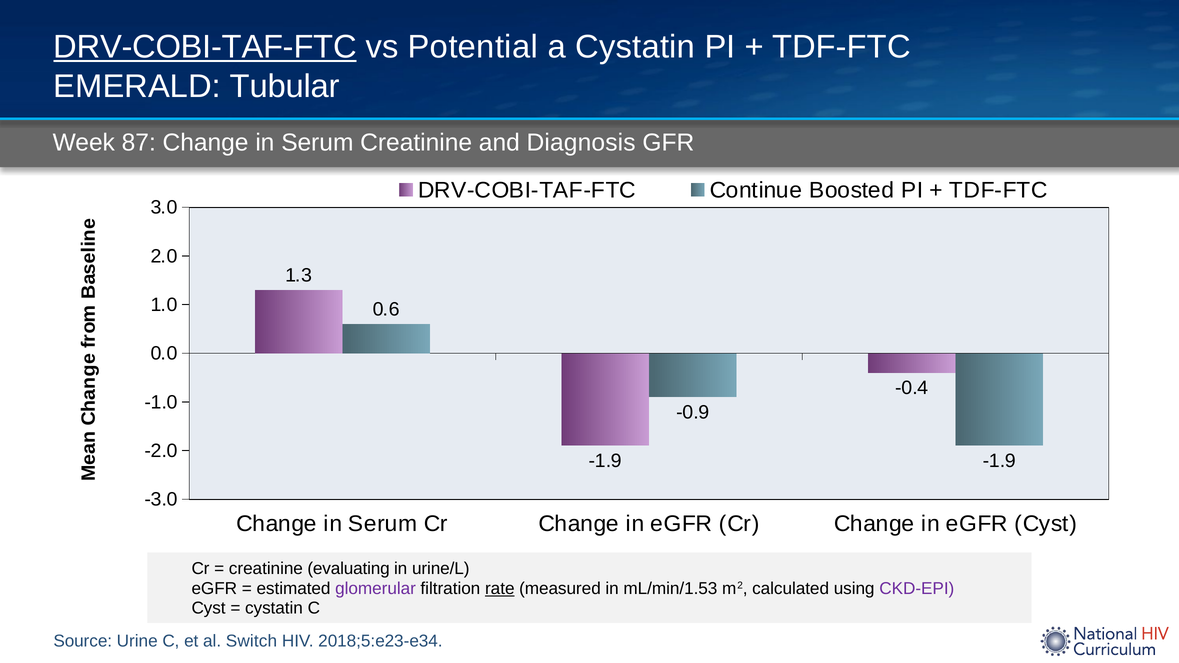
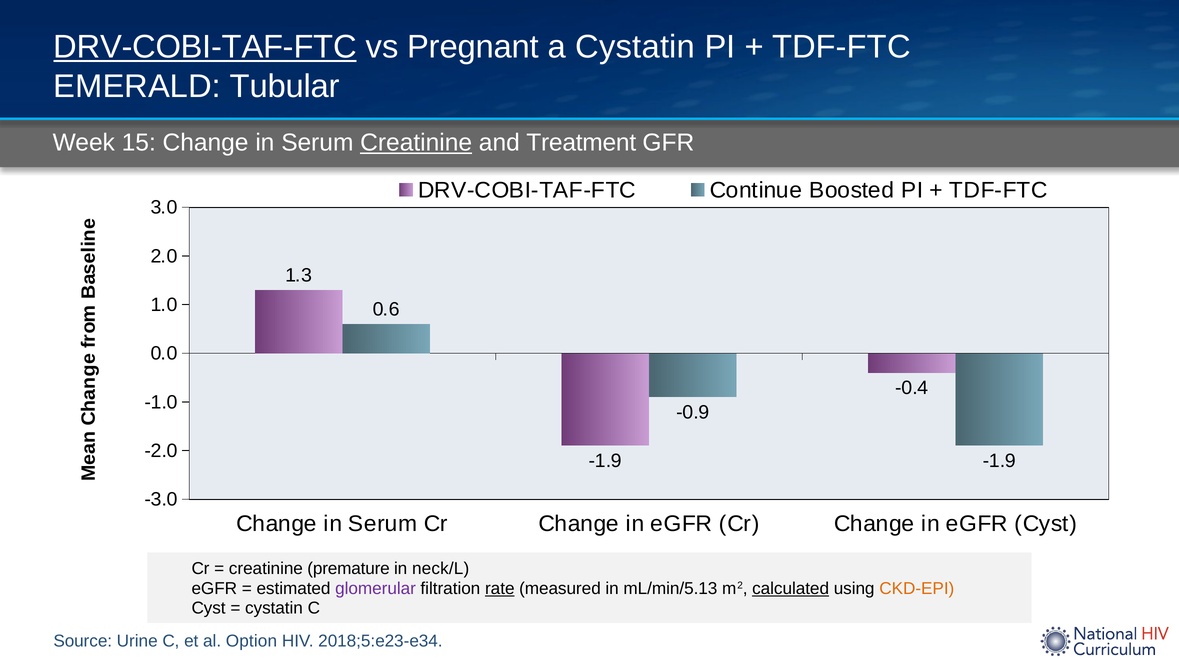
Potential: Potential -> Pregnant
87: 87 -> 15
Creatinine at (416, 143) underline: none -> present
Diagnosis: Diagnosis -> Treatment
evaluating: evaluating -> premature
urine/L: urine/L -> neck/L
mL/min/1.53: mL/min/1.53 -> mL/min/5.13
calculated underline: none -> present
CKD-EPI colour: purple -> orange
Switch: Switch -> Option
